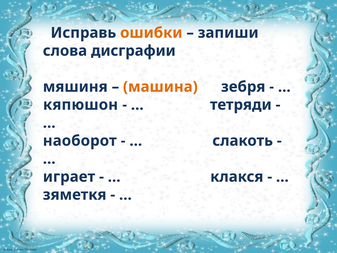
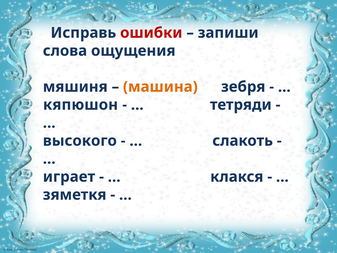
ошибки colour: orange -> red
дисграфии: дисграфии -> ощущения
наоборот: наоборот -> высокого
